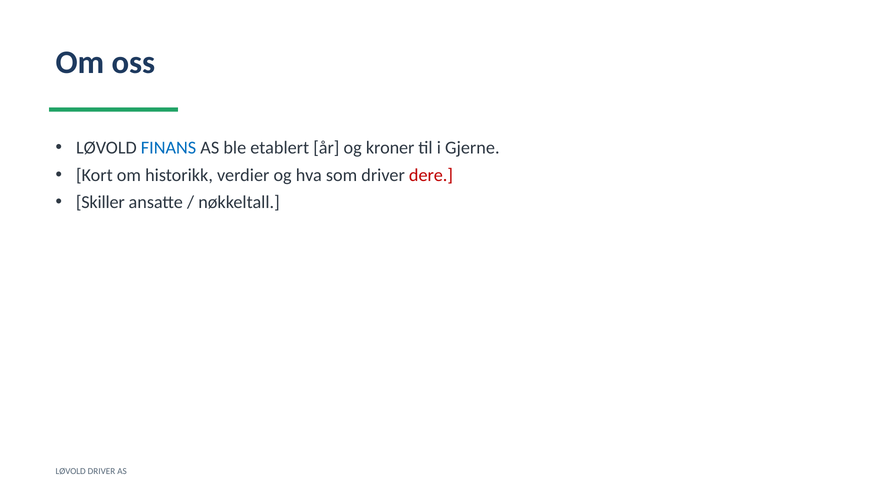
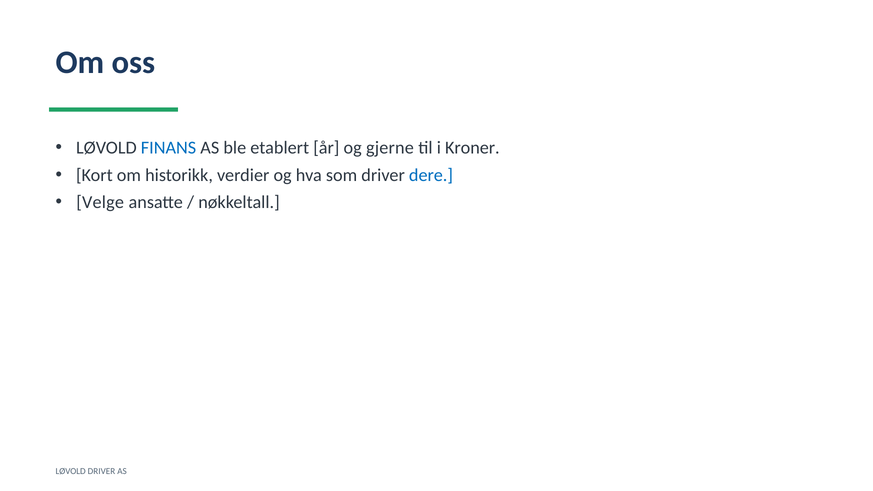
kroner: kroner -> gjerne
Gjerne: Gjerne -> Kroner
dere colour: red -> blue
Skiller: Skiller -> Velge
